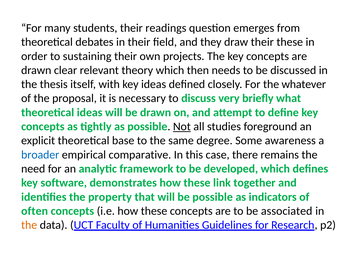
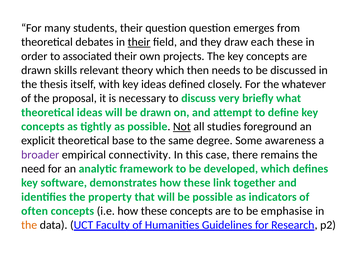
their readings: readings -> question
their at (139, 42) underline: none -> present
draw their: their -> each
sustaining: sustaining -> associated
clear: clear -> skills
broader colour: blue -> purple
comparative: comparative -> connectivity
associated: associated -> emphasise
